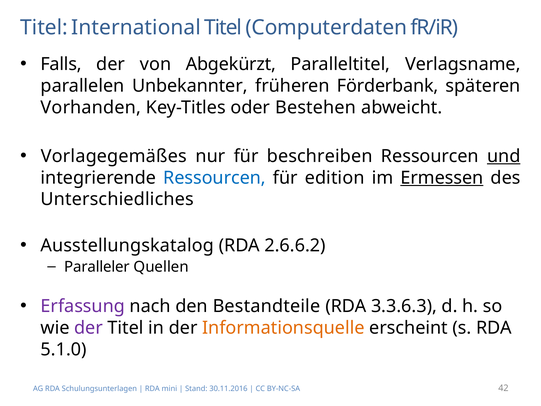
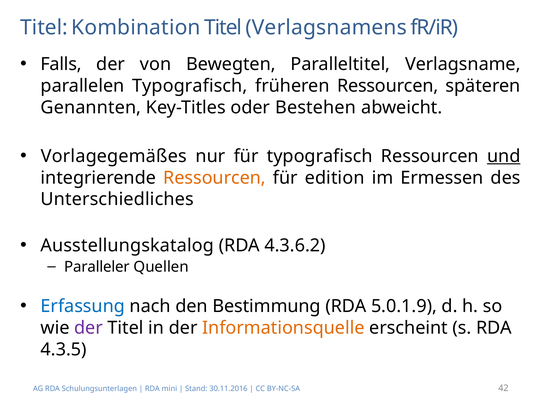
International: International -> Kombination
Computerdaten: Computerdaten -> Verlagsnamens
Abgekürzt: Abgekürzt -> Bewegten
parallelen Unbekannter: Unbekannter -> Typografisch
früheren Förderbank: Förderbank -> Ressourcen
Vorhanden: Vorhanden -> Genannten
für beschreiben: beschreiben -> typografisch
Ressourcen at (215, 178) colour: blue -> orange
Ermessen underline: present -> none
2.6.6.2: 2.6.6.2 -> 4.3.6.2
Erfassung colour: purple -> blue
Bestandteile: Bestandteile -> Bestimmung
3.3.6.3: 3.3.6.3 -> 5.0.1.9
5.1.0: 5.1.0 -> 4.3.5
